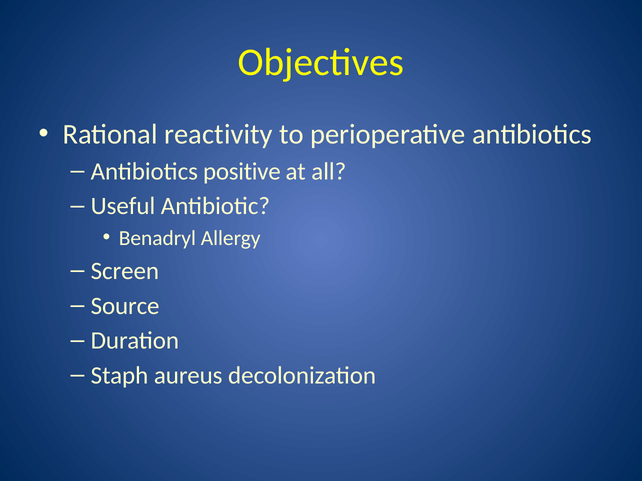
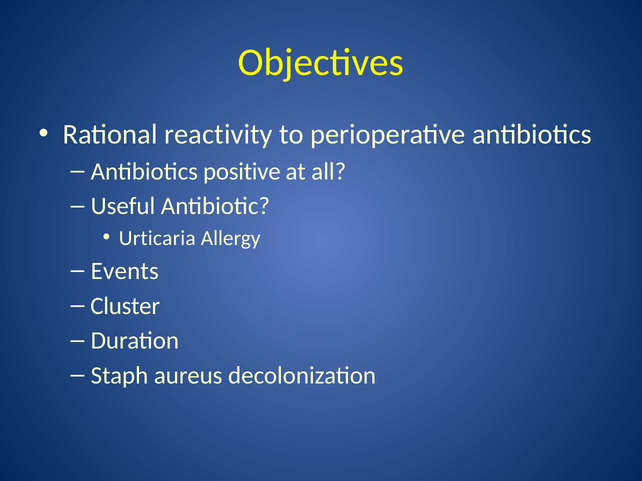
Benadryl: Benadryl -> Urticaria
Screen: Screen -> Events
Source: Source -> Cluster
